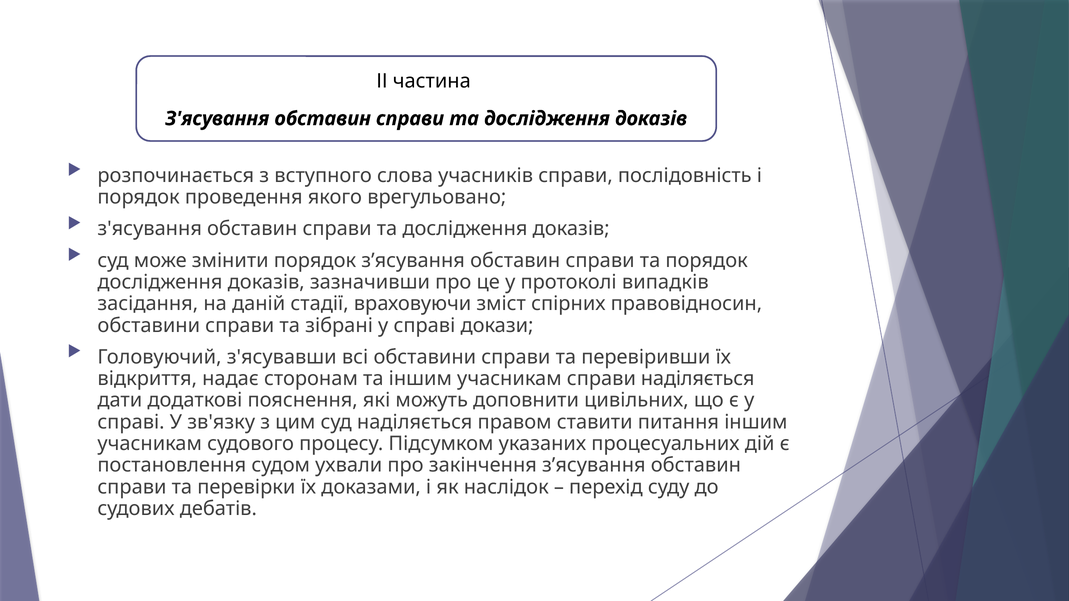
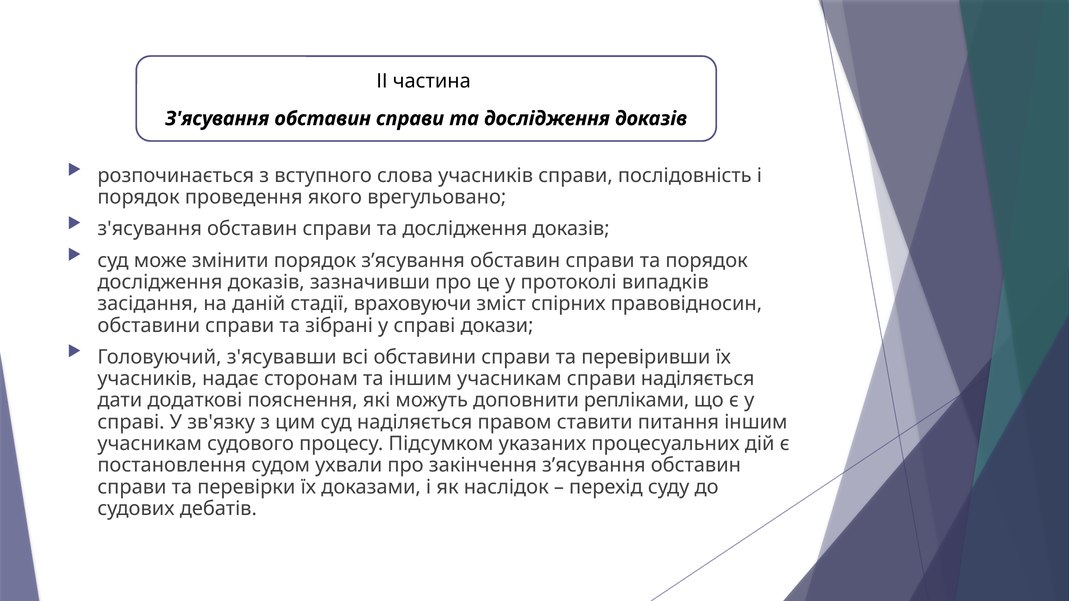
відкриття at (147, 379): відкриття -> учасників
цивільних: цивільних -> репліками
